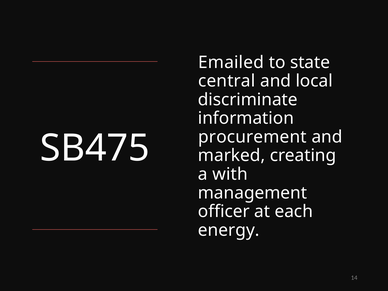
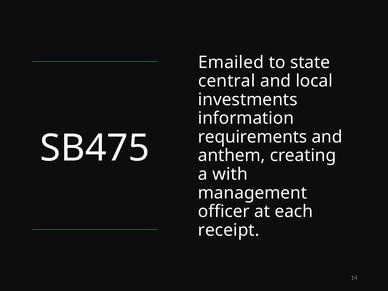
discriminate: discriminate -> investments
procurement: procurement -> requirements
marked: marked -> anthem
energy: energy -> receipt
